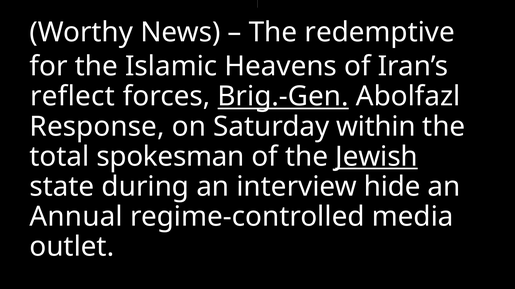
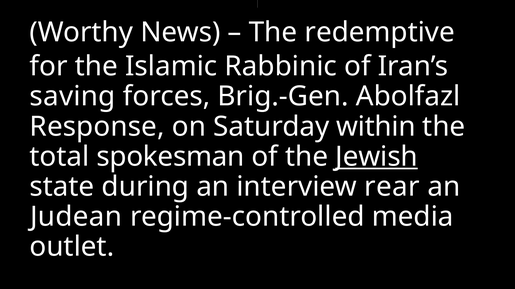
Heavens: Heavens -> Rabbinic
reflect: reflect -> saving
Brig.-Gen underline: present -> none
hide: hide -> rear
Annual: Annual -> Judean
